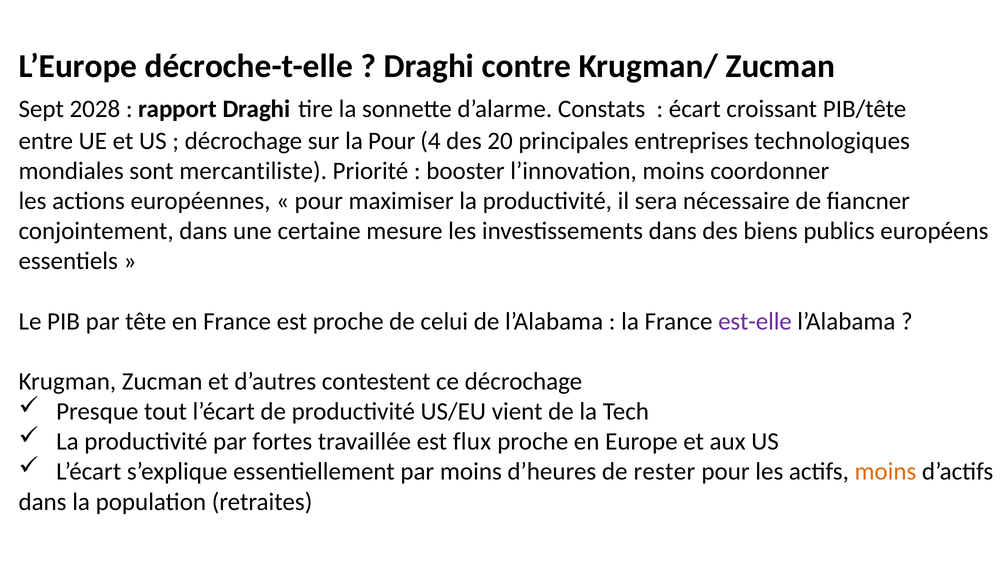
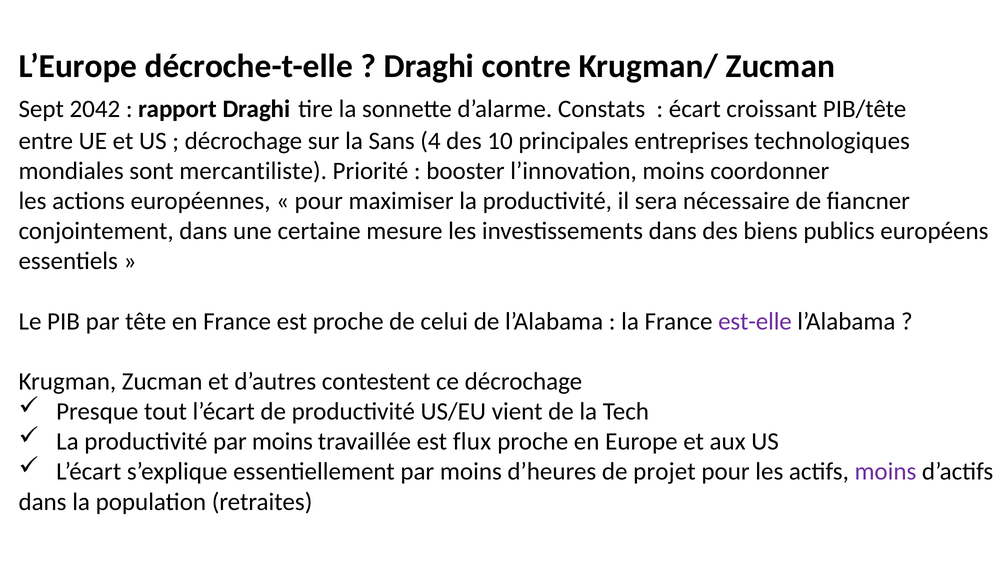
2028: 2028 -> 2042
la Pour: Pour -> Sans
20: 20 -> 10
productivité par fortes: fortes -> moins
rester: rester -> projet
moins at (885, 471) colour: orange -> purple
